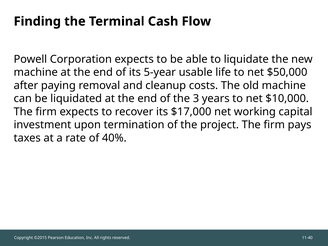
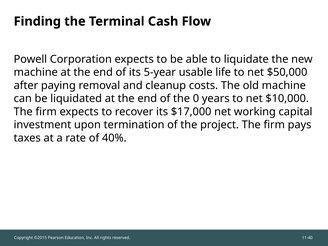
3: 3 -> 0
